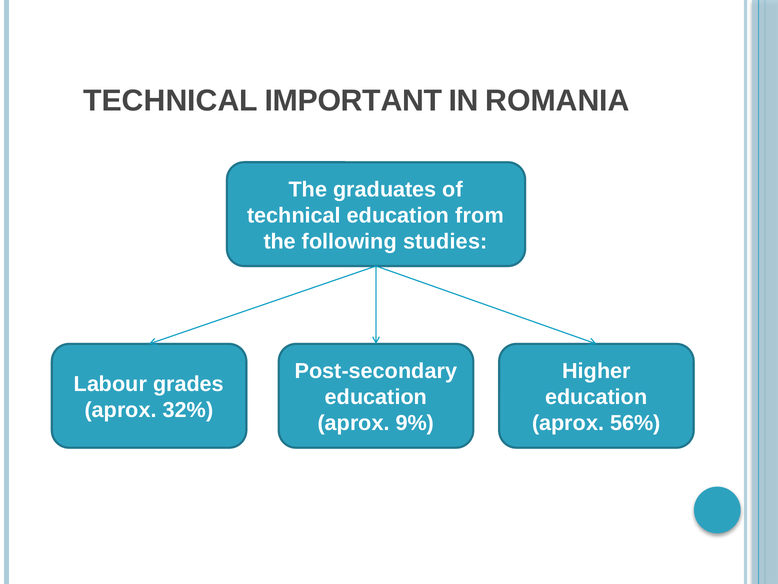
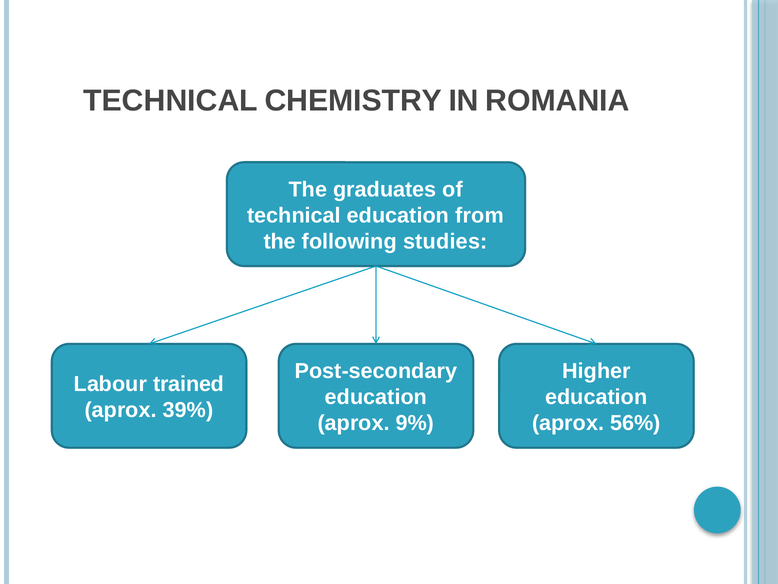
IMPORTANT: IMPORTANT -> CHEMISTRY
grades: grades -> trained
32%: 32% -> 39%
